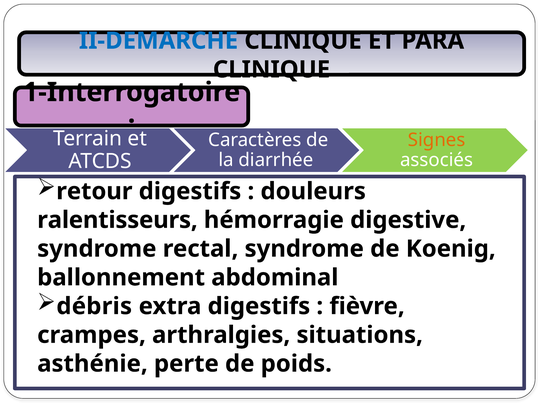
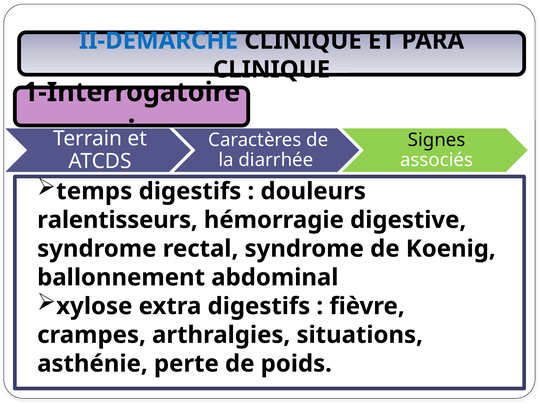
Signes colour: orange -> black
retour: retour -> temps
débris: débris -> xylose
